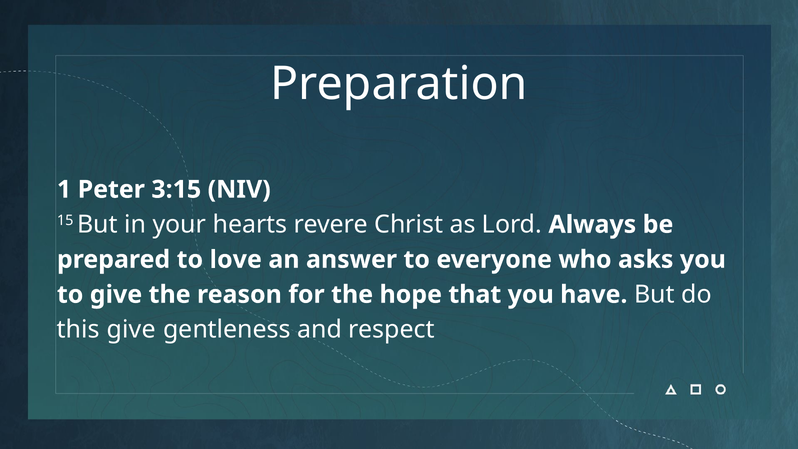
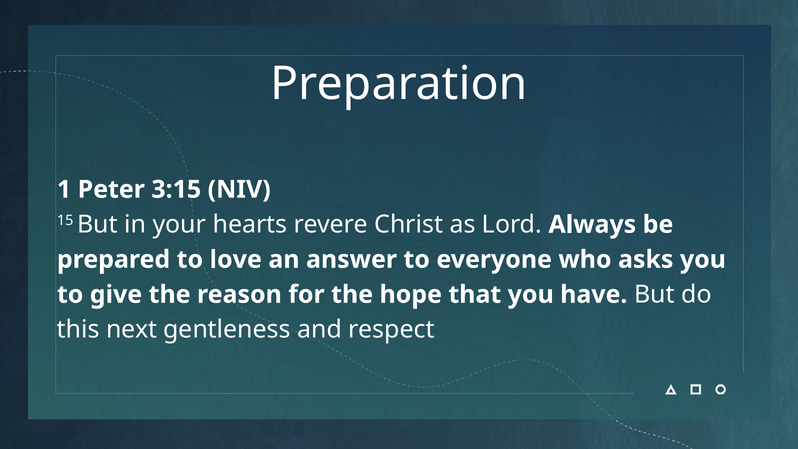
this give: give -> next
